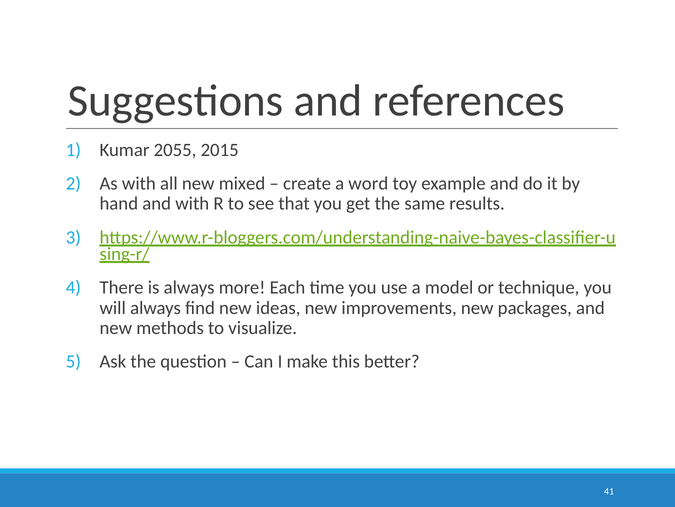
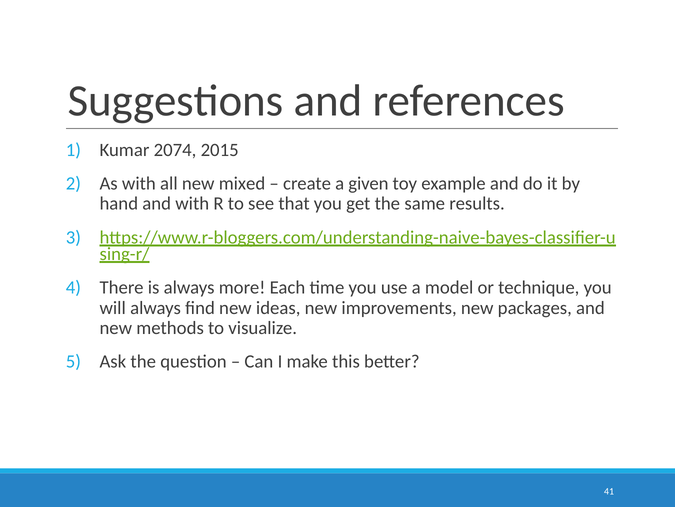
2055: 2055 -> 2074
word: word -> given
